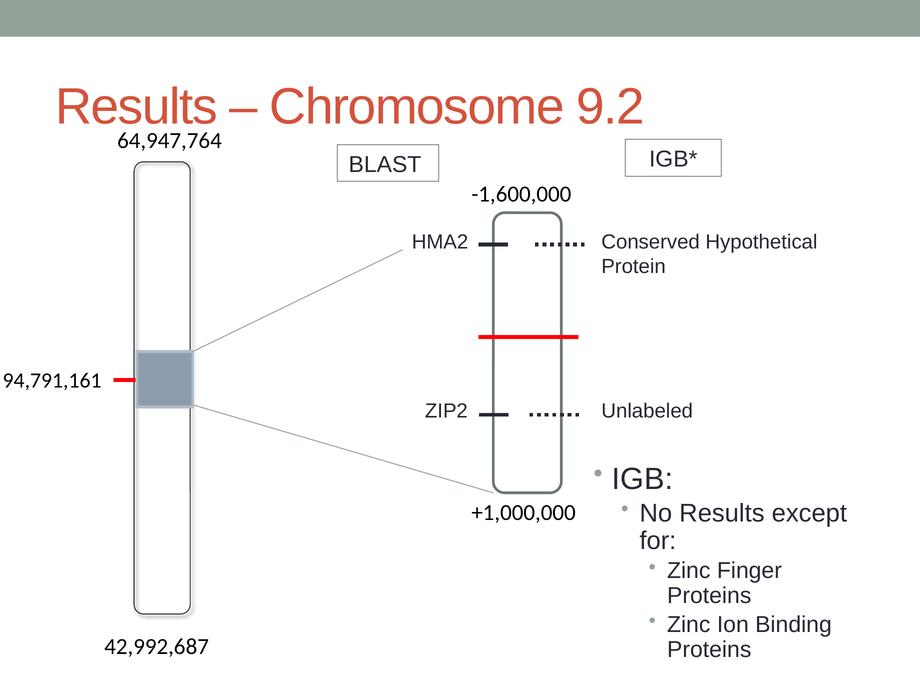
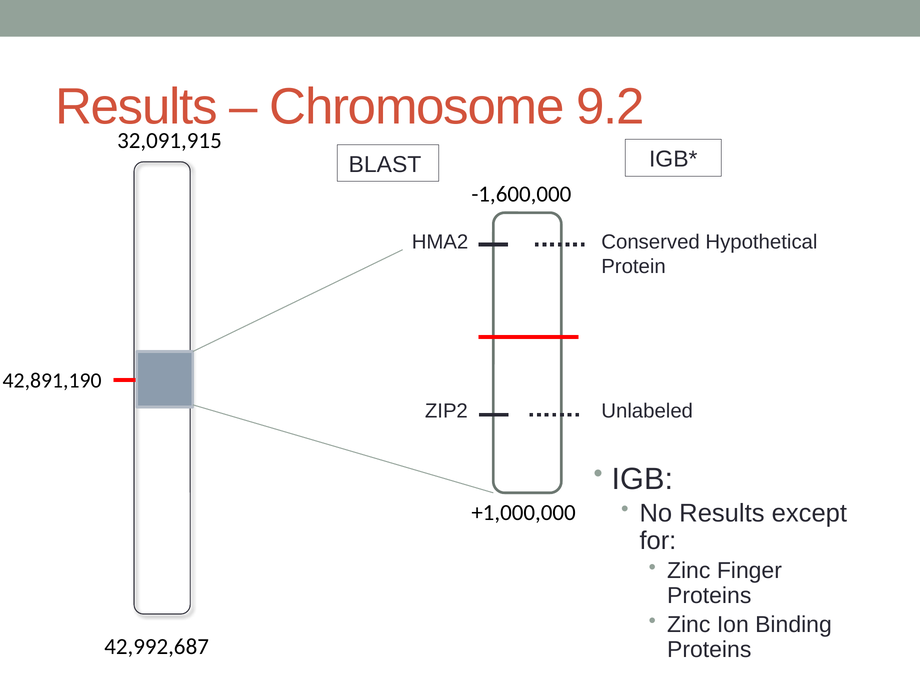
64,947,764: 64,947,764 -> 32,091,915
94,791,161: 94,791,161 -> 42,891,190
